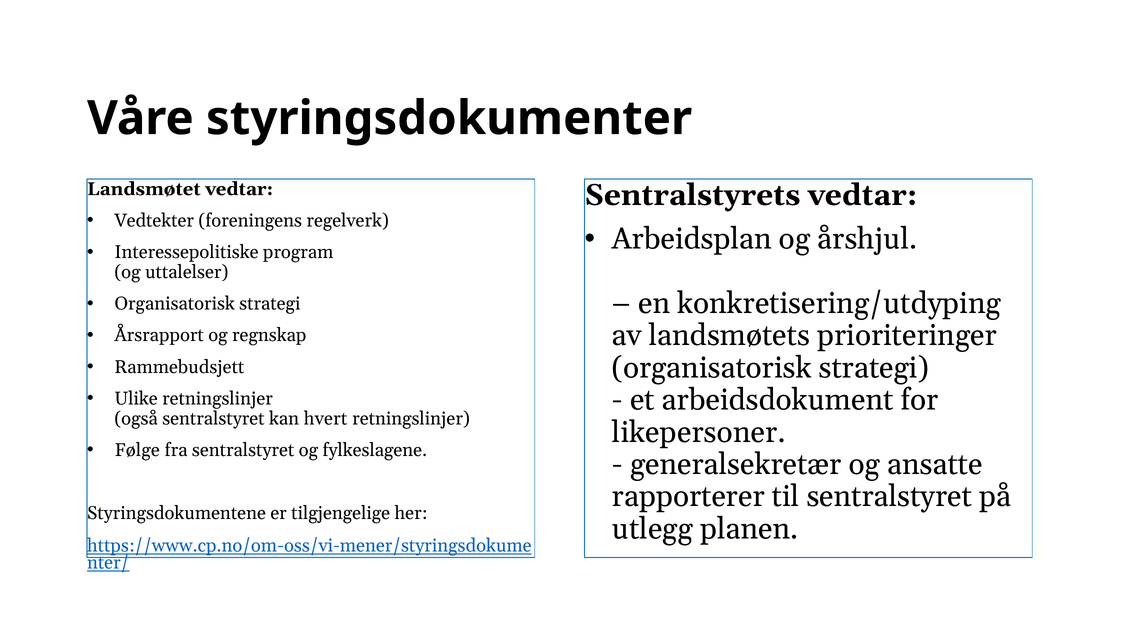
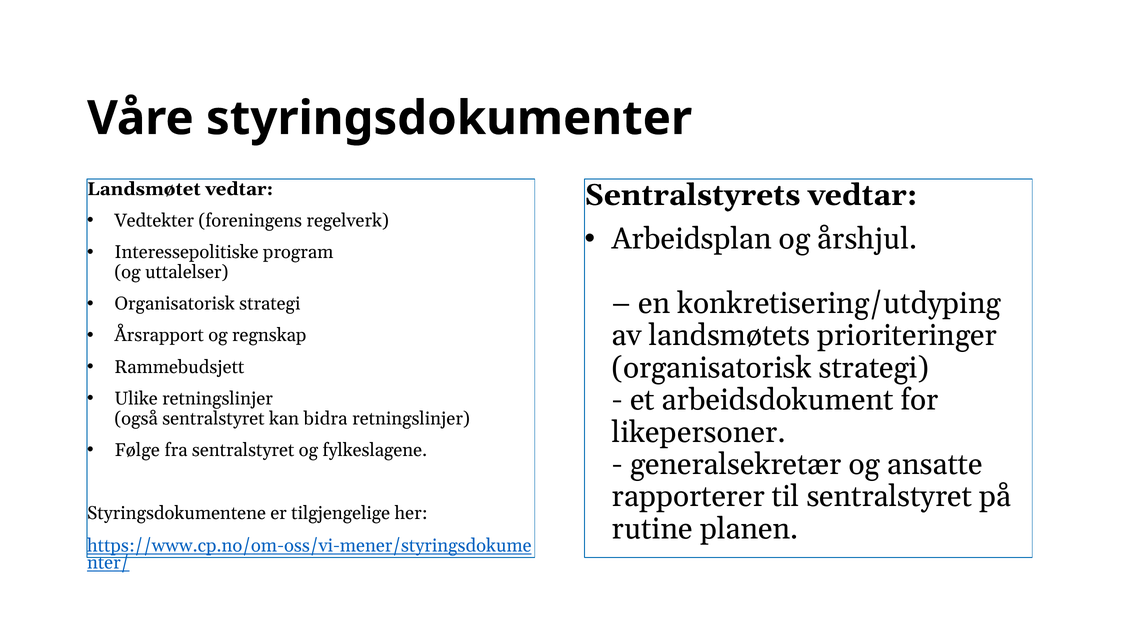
hvert: hvert -> bidra
utlegg: utlegg -> rutine
